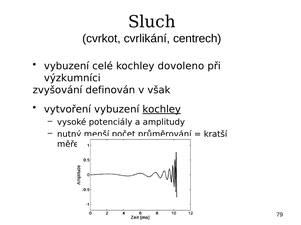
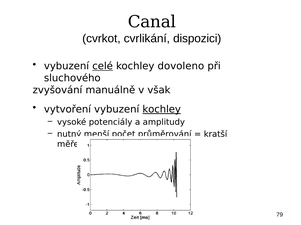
Sluch: Sluch -> Canal
centrech: centrech -> dispozici
celé underline: none -> present
výzkumníci: výzkumníci -> sluchového
definován: definován -> manuálně
